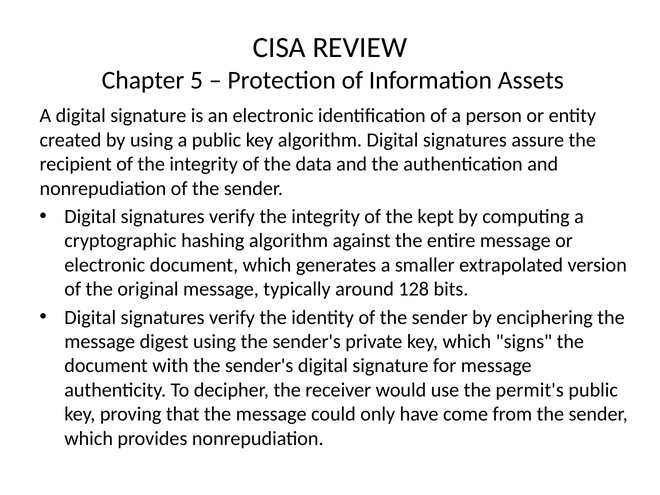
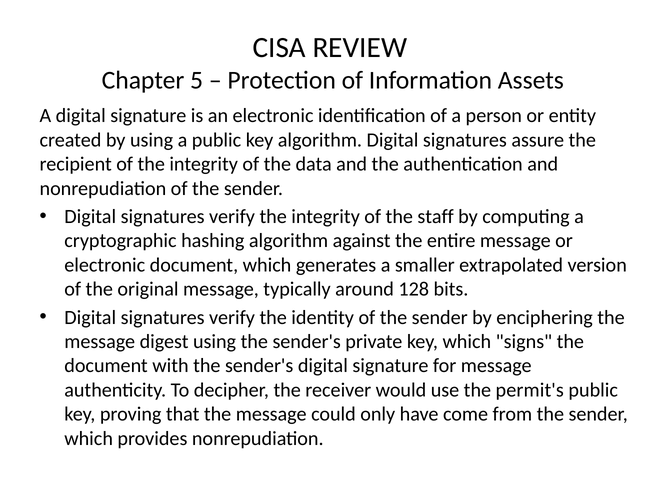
kept: kept -> staff
